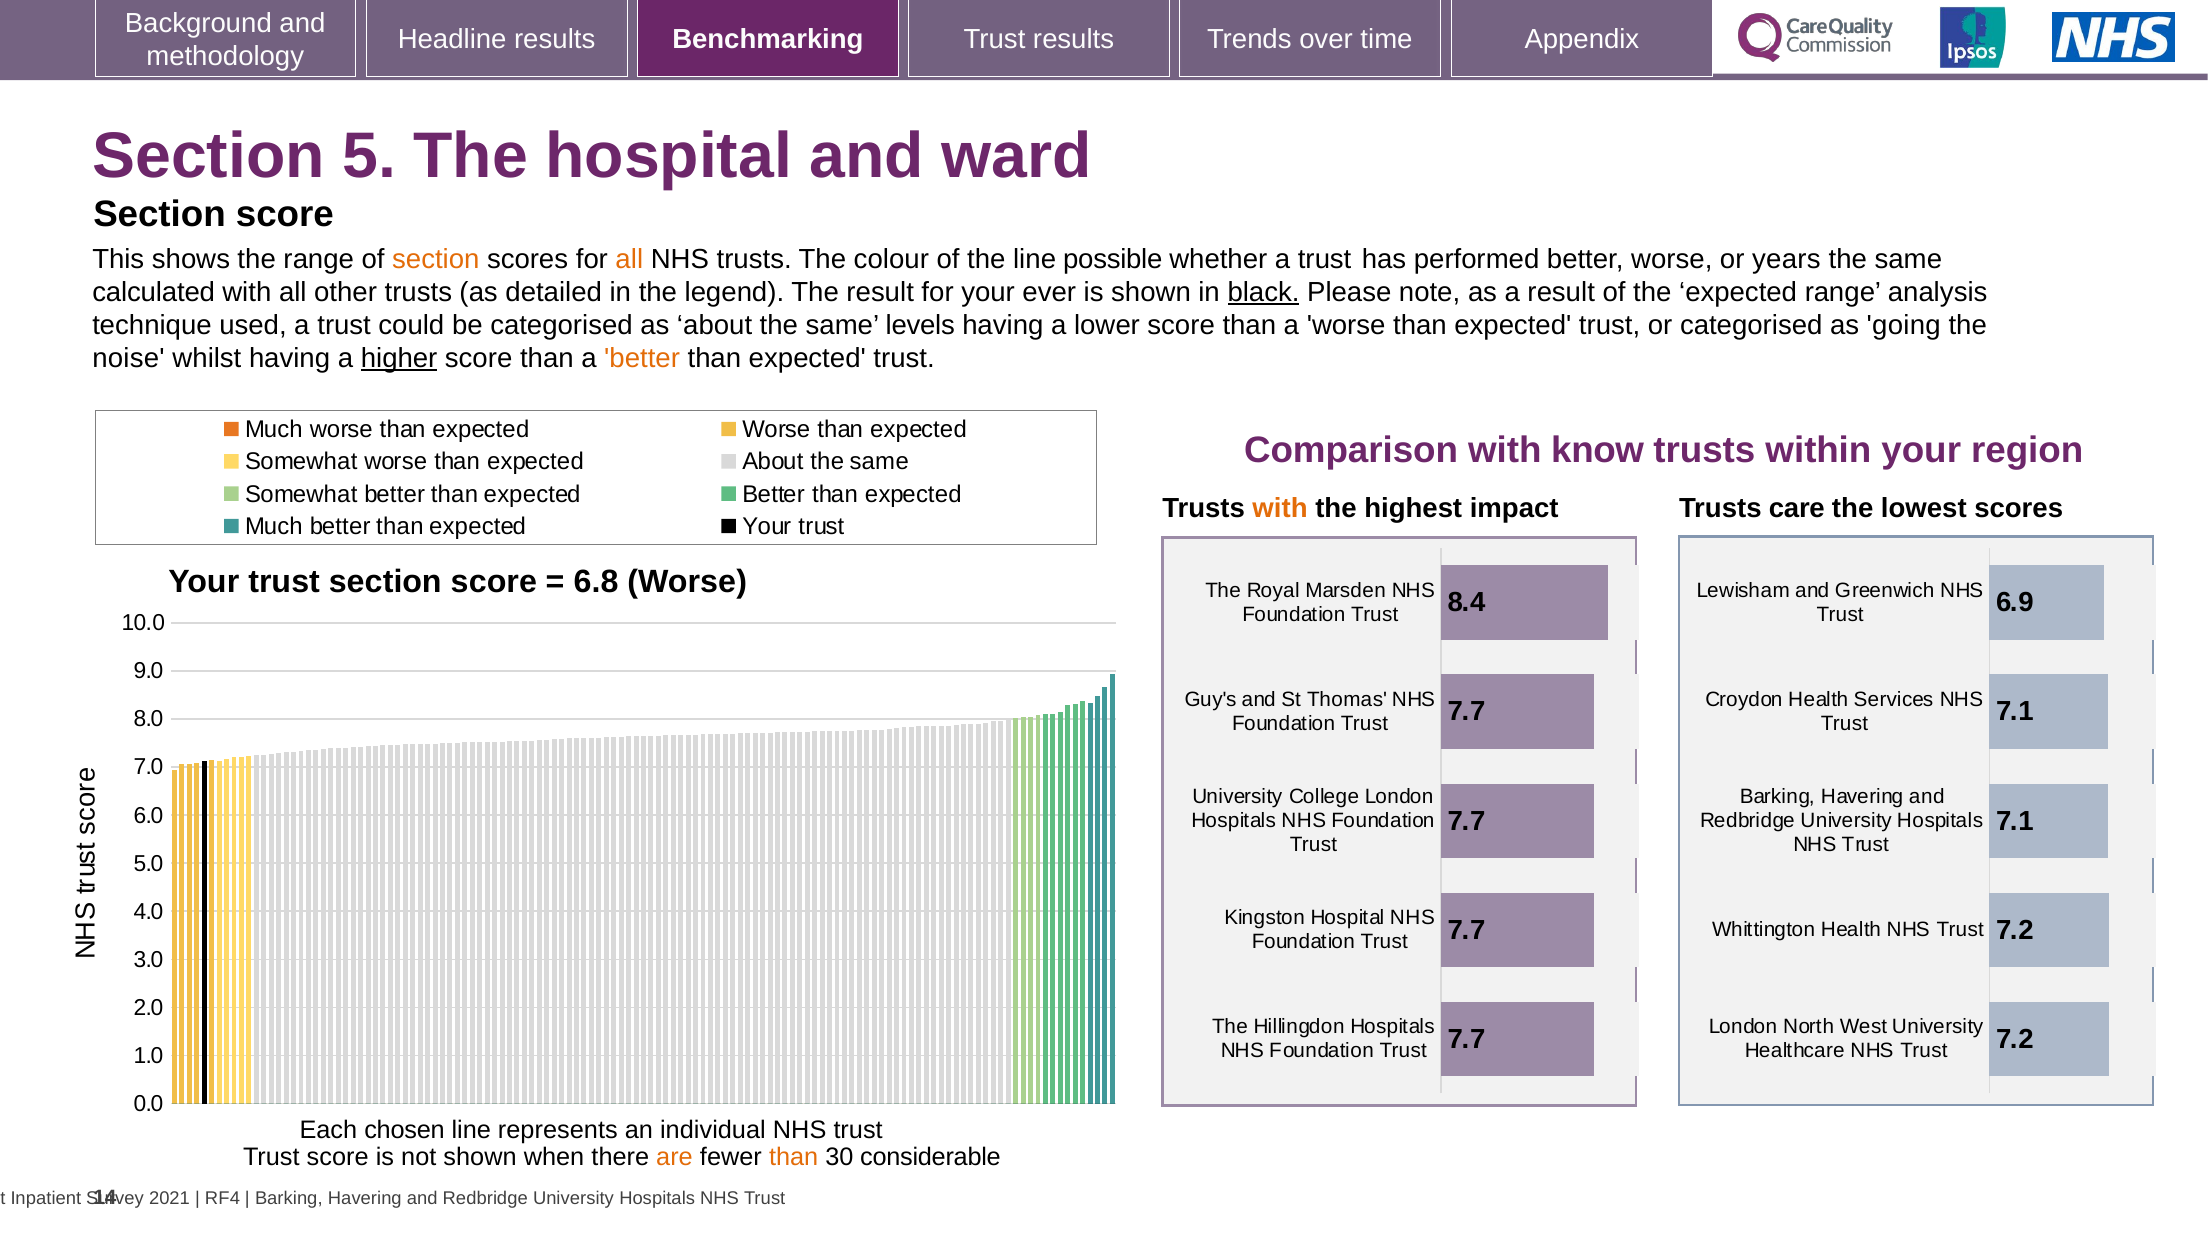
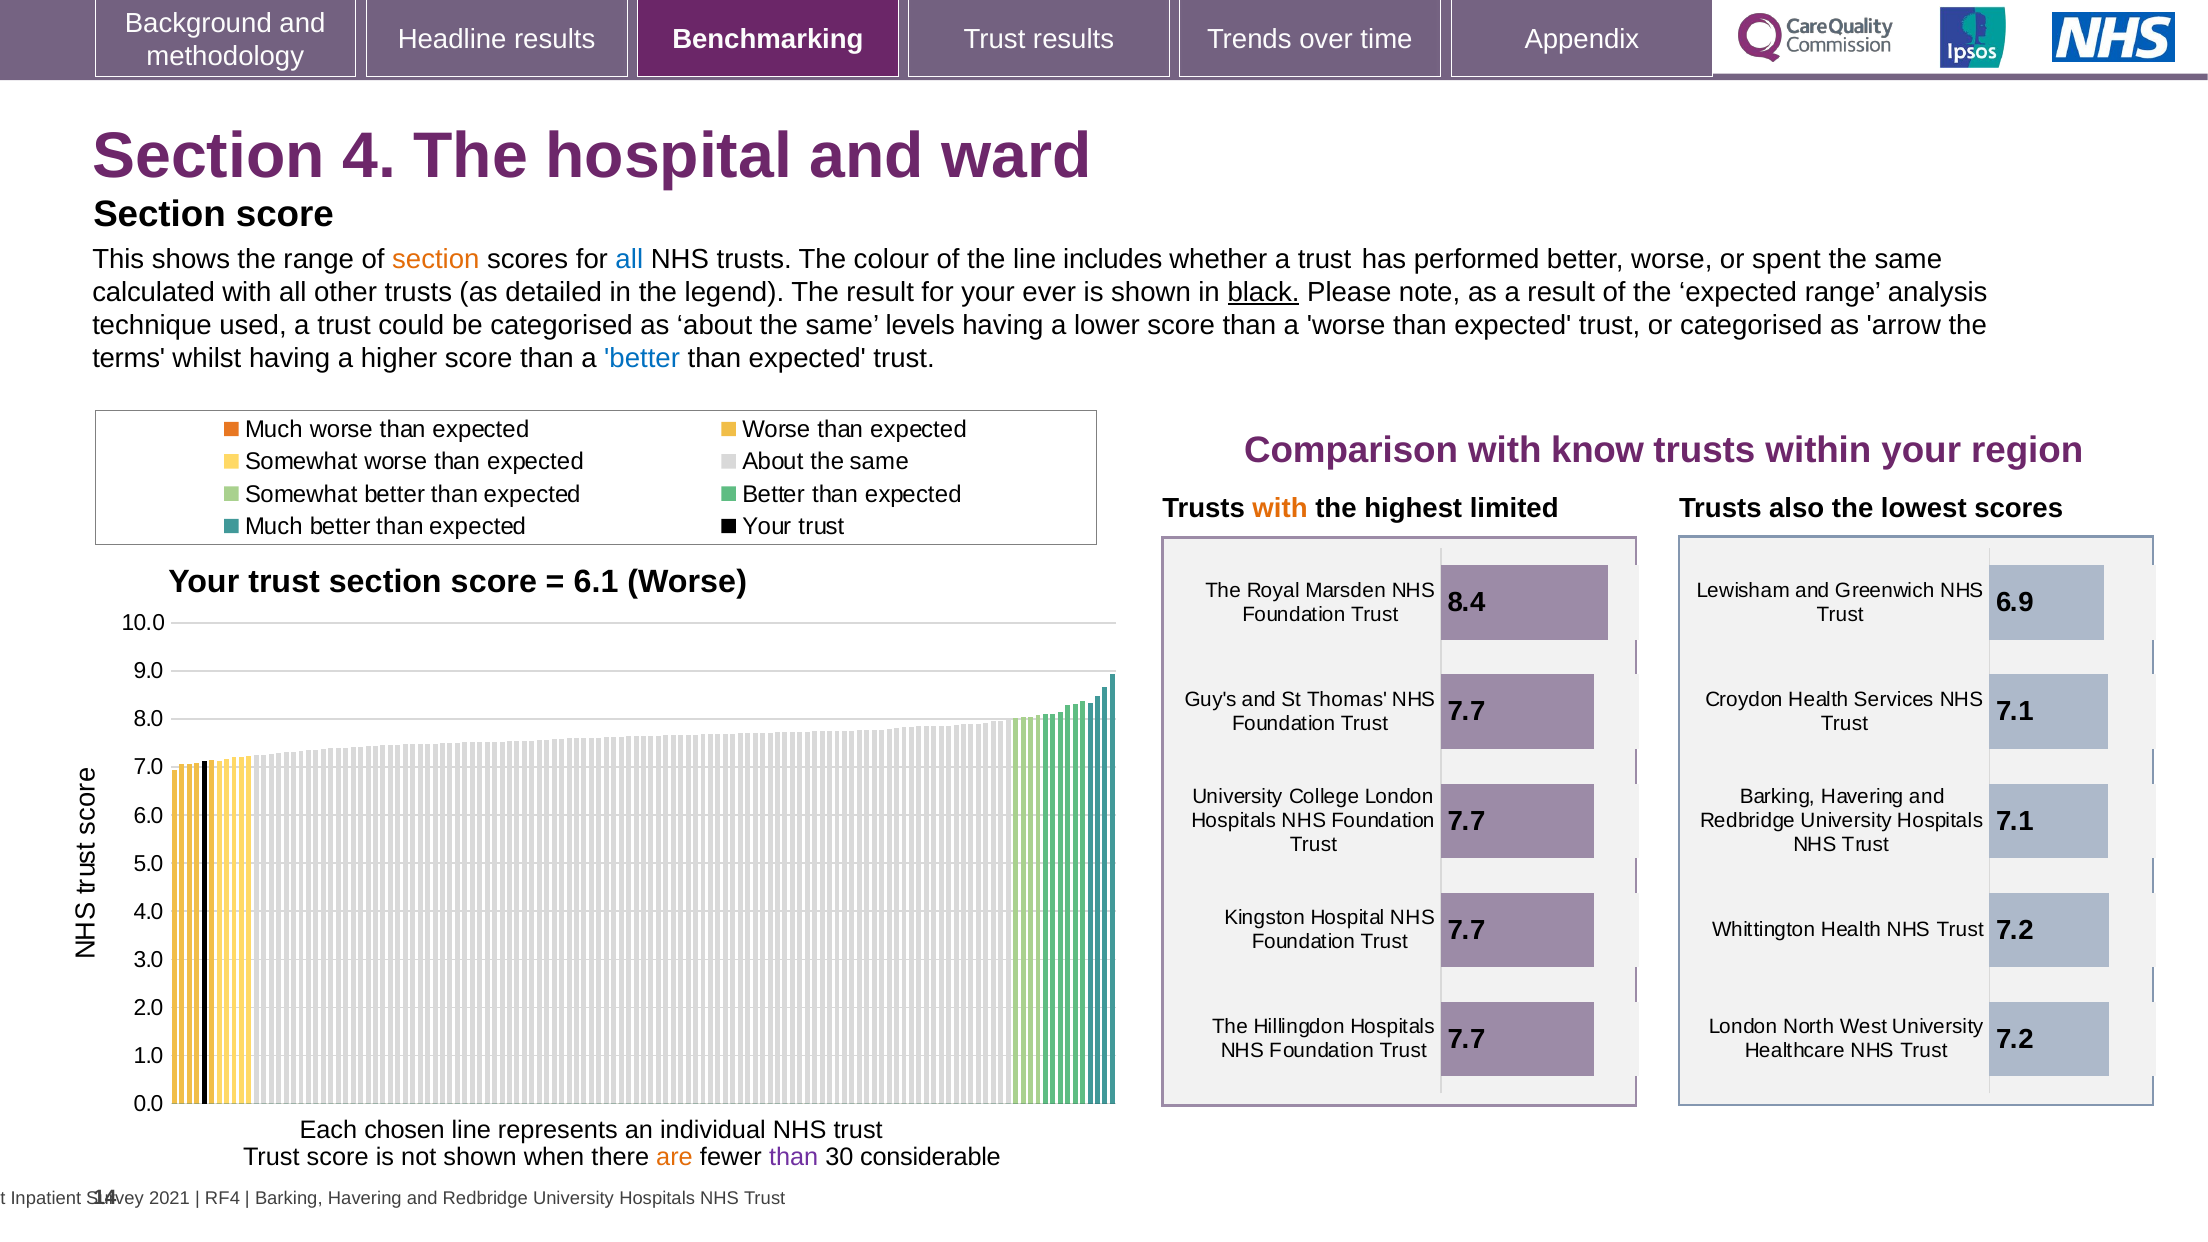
5: 5 -> 4
all at (629, 259) colour: orange -> blue
possible: possible -> includes
years: years -> spent
going: going -> arrow
noise: noise -> terms
higher underline: present -> none
better at (642, 358) colour: orange -> blue
impact: impact -> limited
care: care -> also
6.8: 6.8 -> 6.1
than at (794, 1157) colour: orange -> purple
